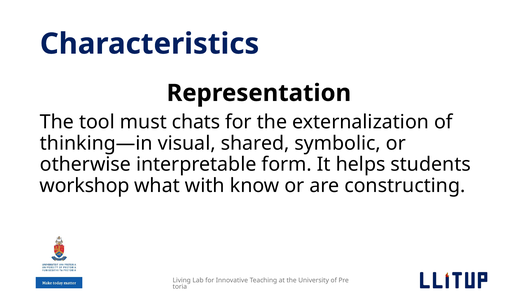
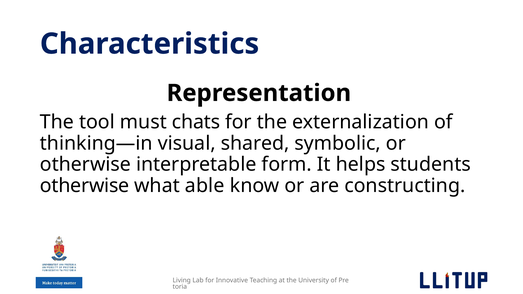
workshop at (85, 186): workshop -> otherwise
with: with -> able
